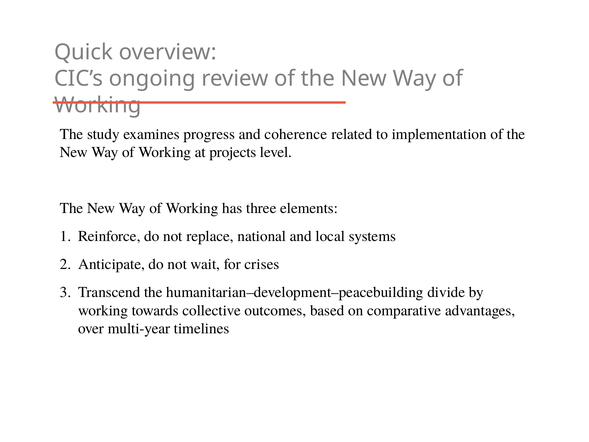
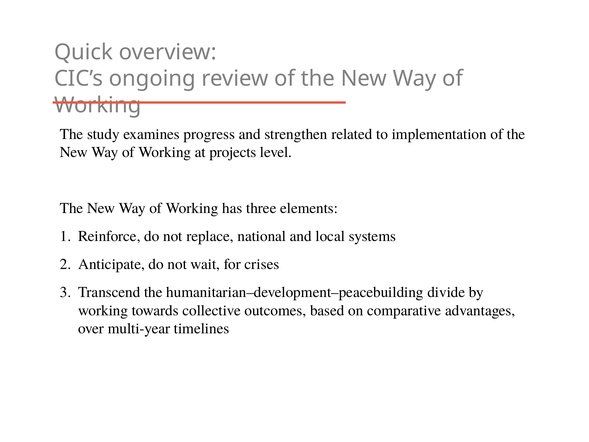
coherence: coherence -> strengthen
